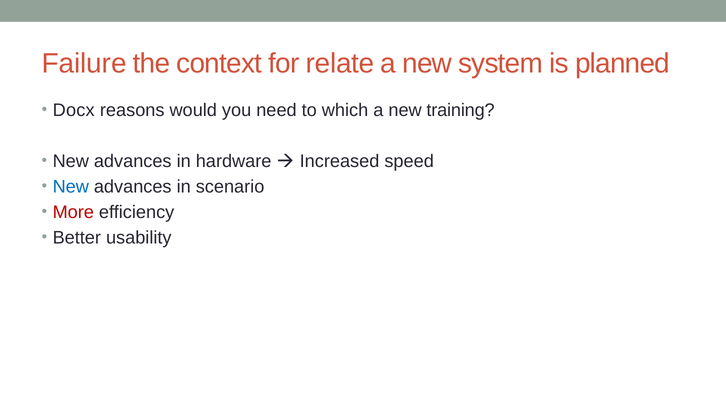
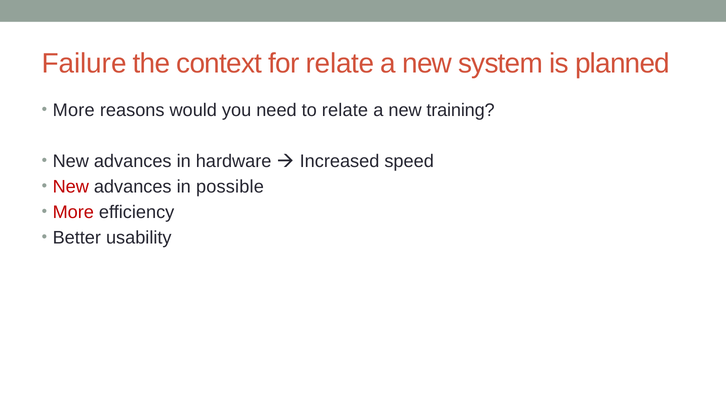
Docx at (74, 110): Docx -> More
to which: which -> relate
New at (71, 186) colour: blue -> red
scenario: scenario -> possible
